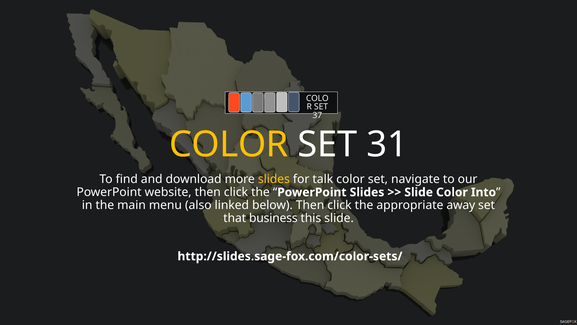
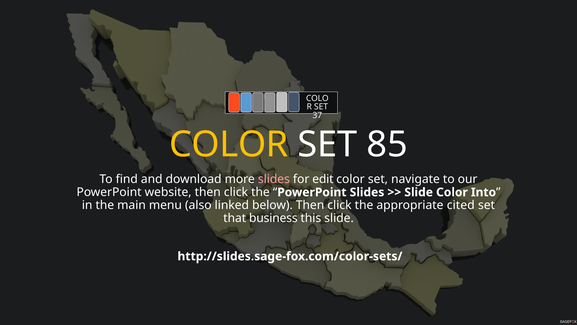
31: 31 -> 85
slides at (274, 179) colour: yellow -> pink
talk: talk -> edit
away: away -> cited
